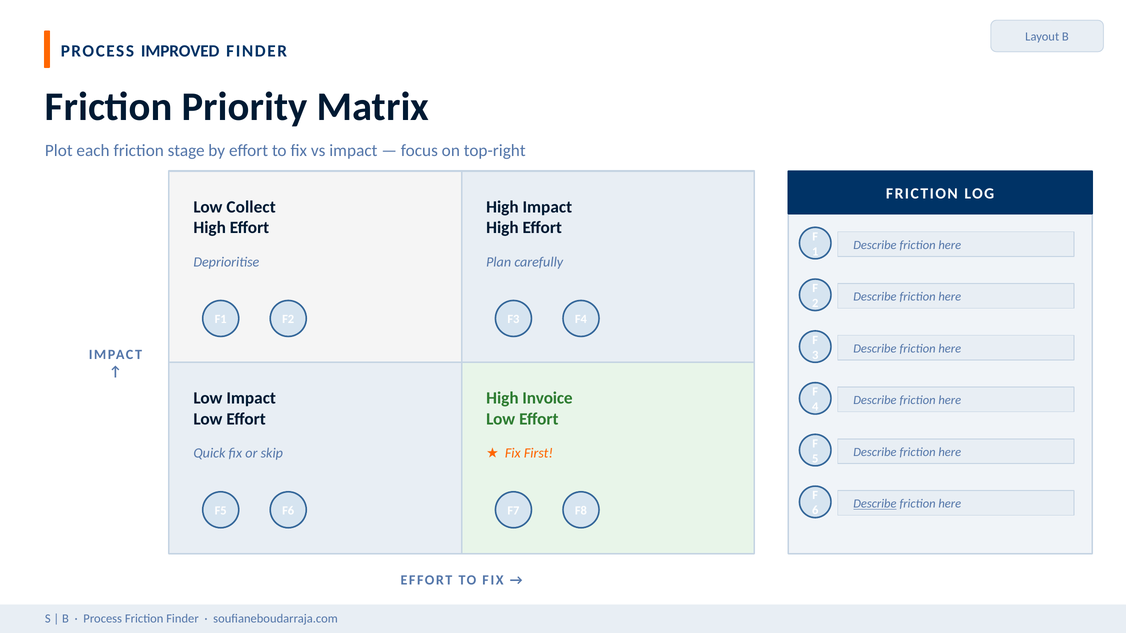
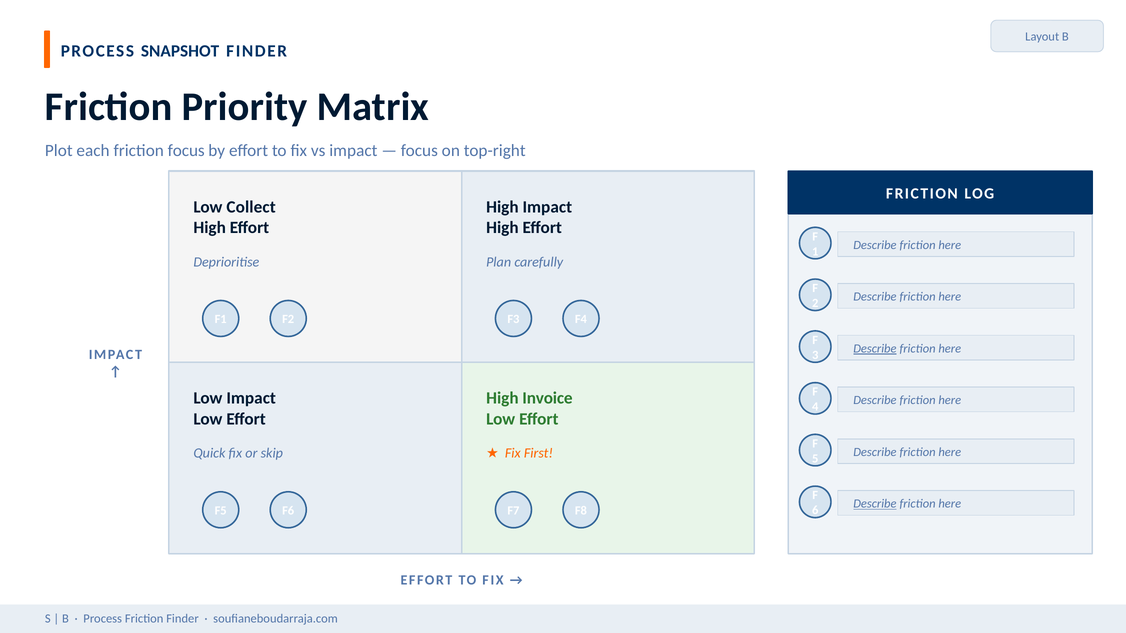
IMPROVED: IMPROVED -> SNAPSHOT
friction stage: stage -> focus
Describe at (875, 349) underline: none -> present
